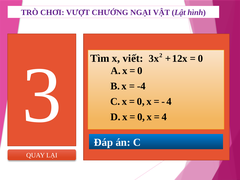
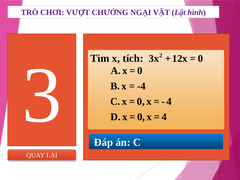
viết: viết -> tích
